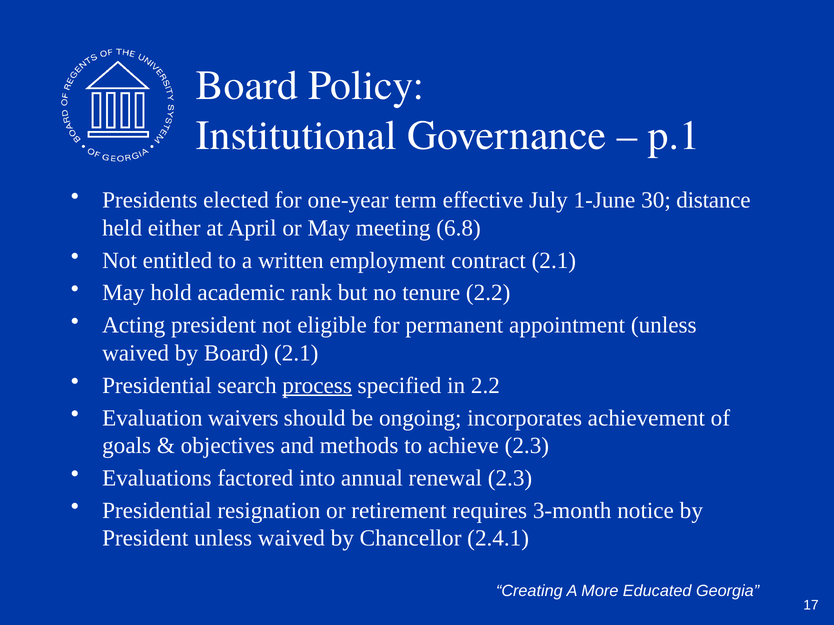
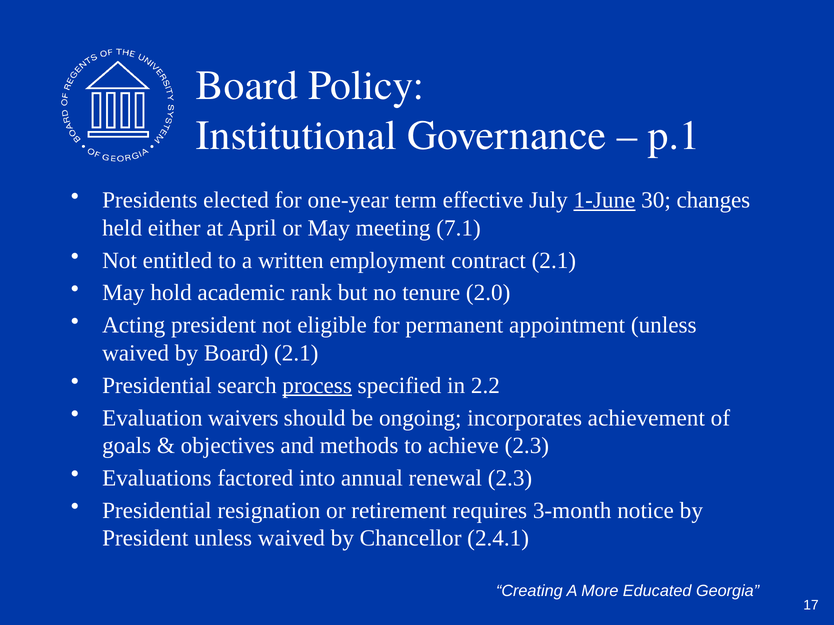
1-June underline: none -> present
distance: distance -> changes
6.8: 6.8 -> 7.1
tenure 2.2: 2.2 -> 2.0
